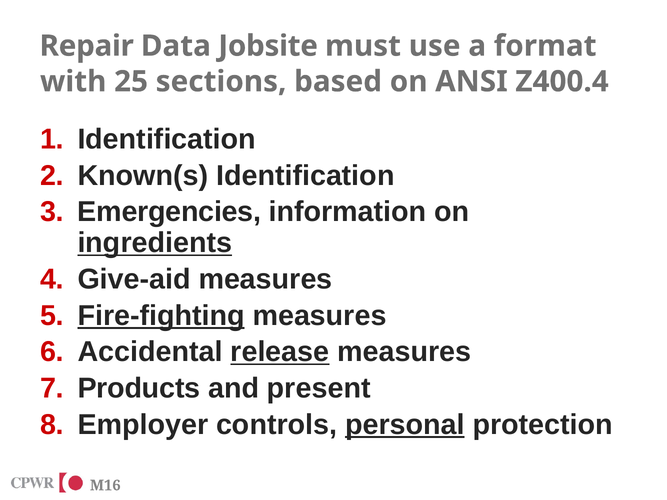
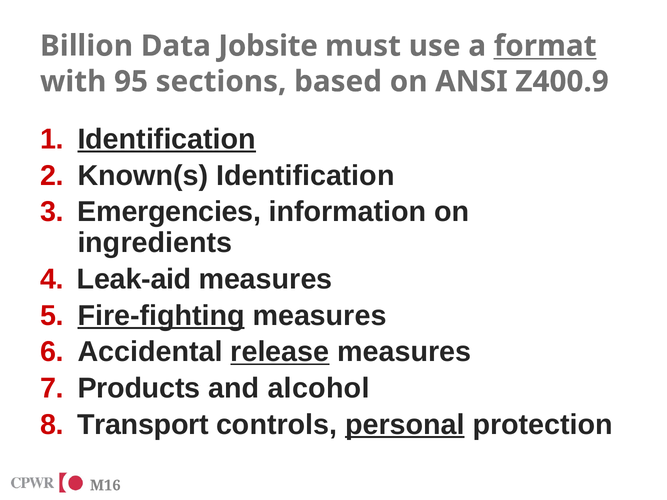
Repair: Repair -> Billion
format underline: none -> present
25: 25 -> 95
Z400.4: Z400.4 -> Z400.9
Identification at (167, 139) underline: none -> present
ingredients underline: present -> none
Give-aid: Give-aid -> Leak-aid
present: present -> alcohol
Employer: Employer -> Transport
